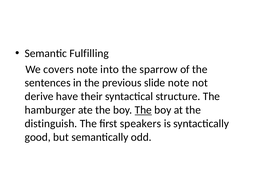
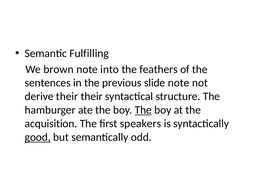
covers: covers -> brown
sparrow: sparrow -> feathers
derive have: have -> their
distinguish: distinguish -> acquisition
good underline: none -> present
